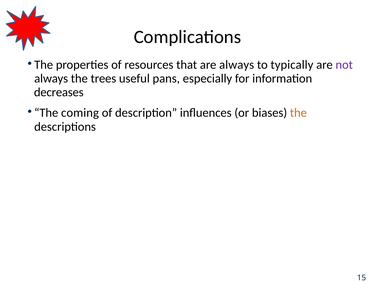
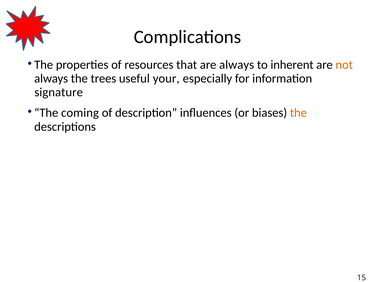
typically: typically -> inherent
not colour: purple -> orange
pans: pans -> your
decreases: decreases -> signature
